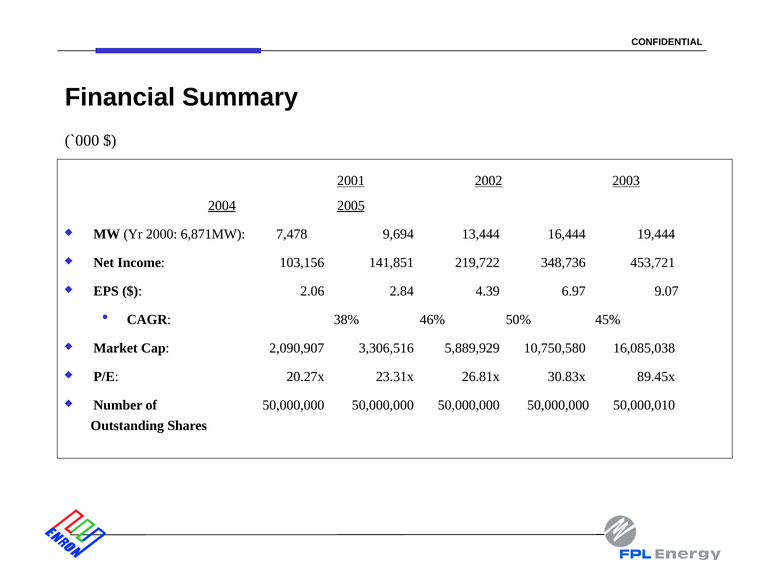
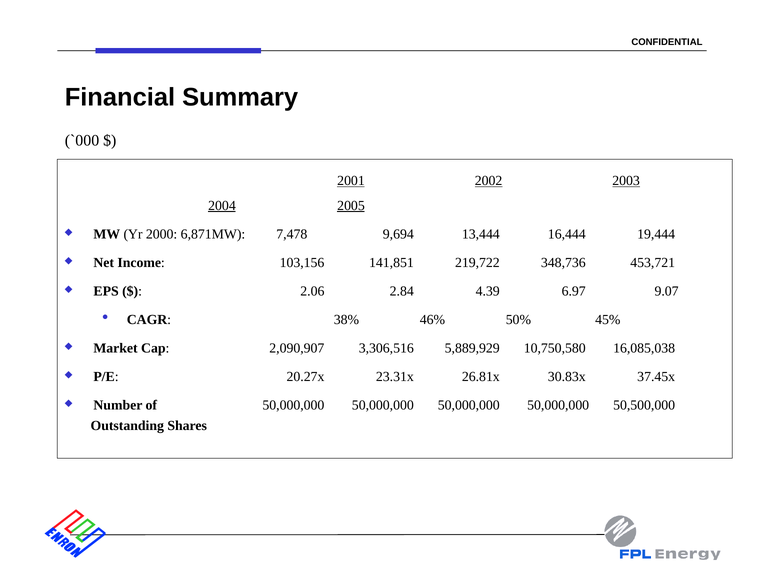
89.45x: 89.45x -> 37.45x
50,000,010: 50,000,010 -> 50,500,000
